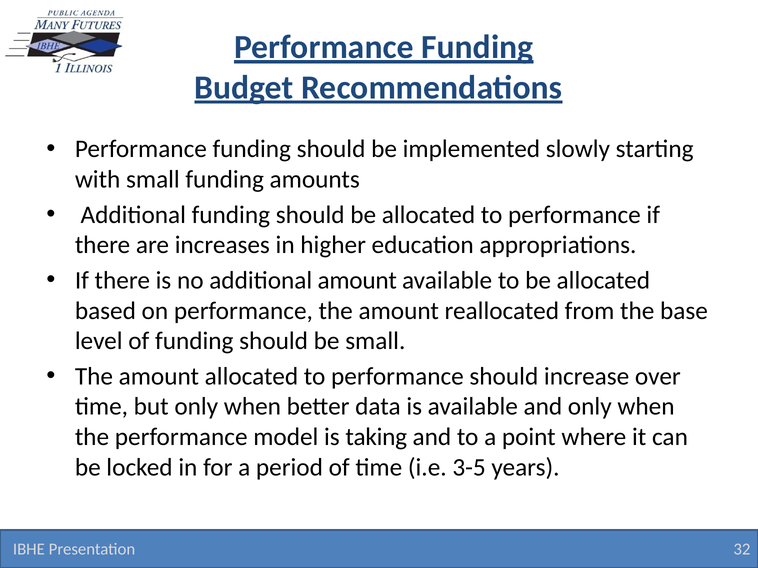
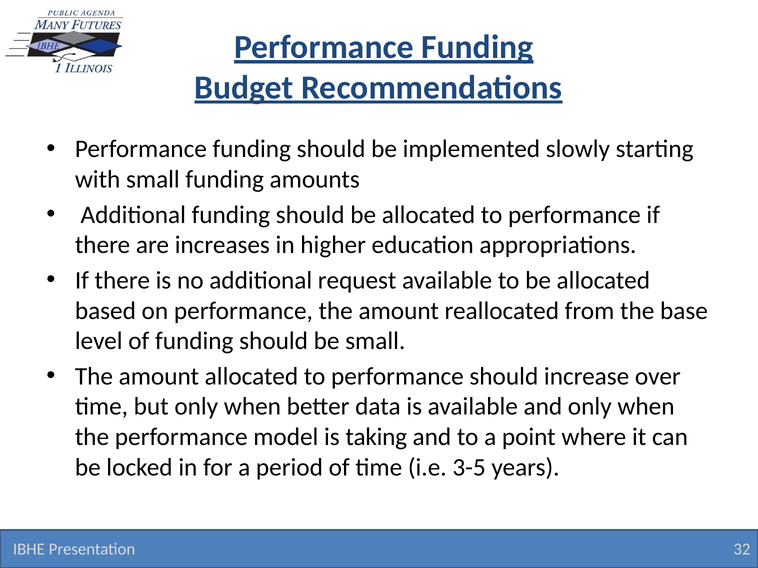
additional amount: amount -> request
